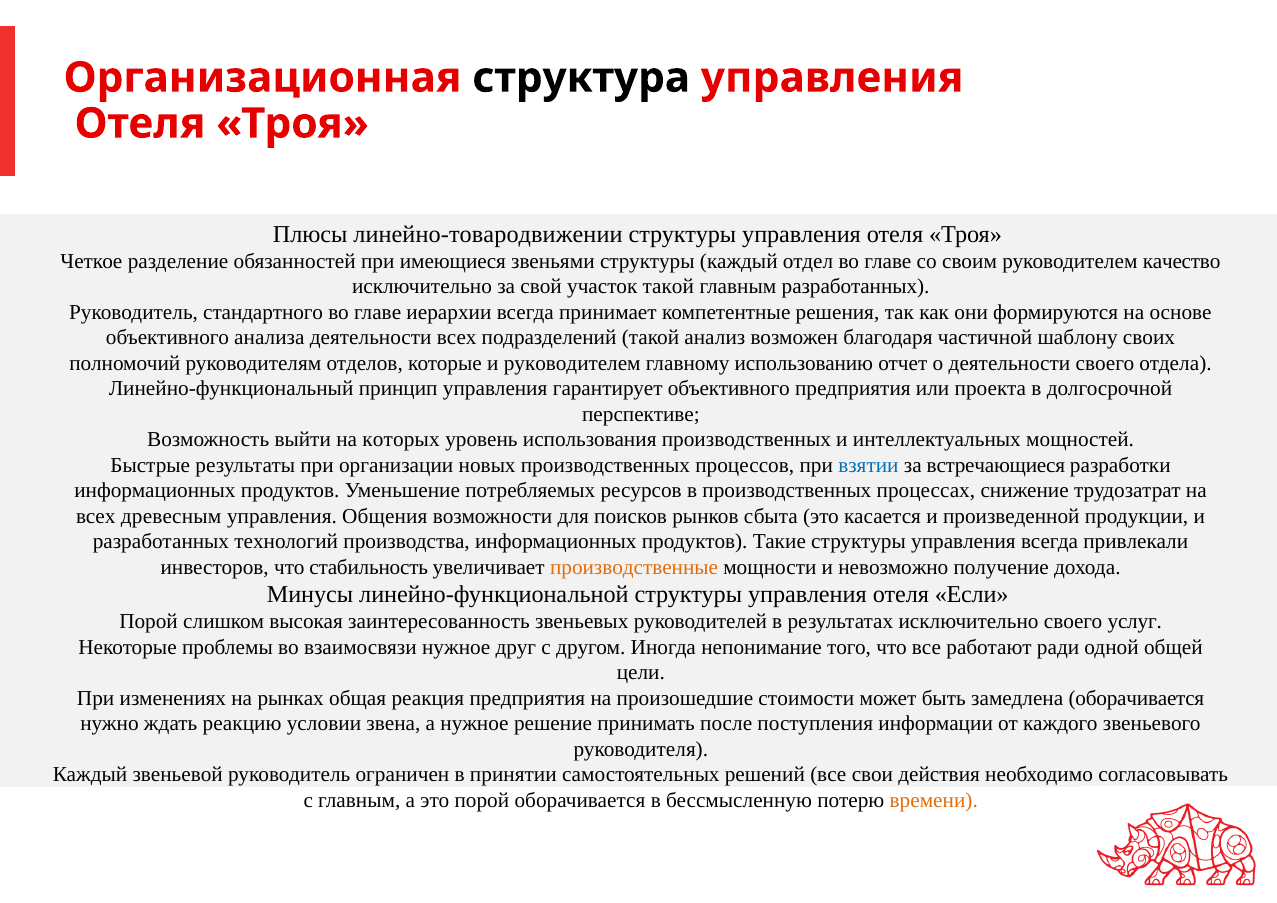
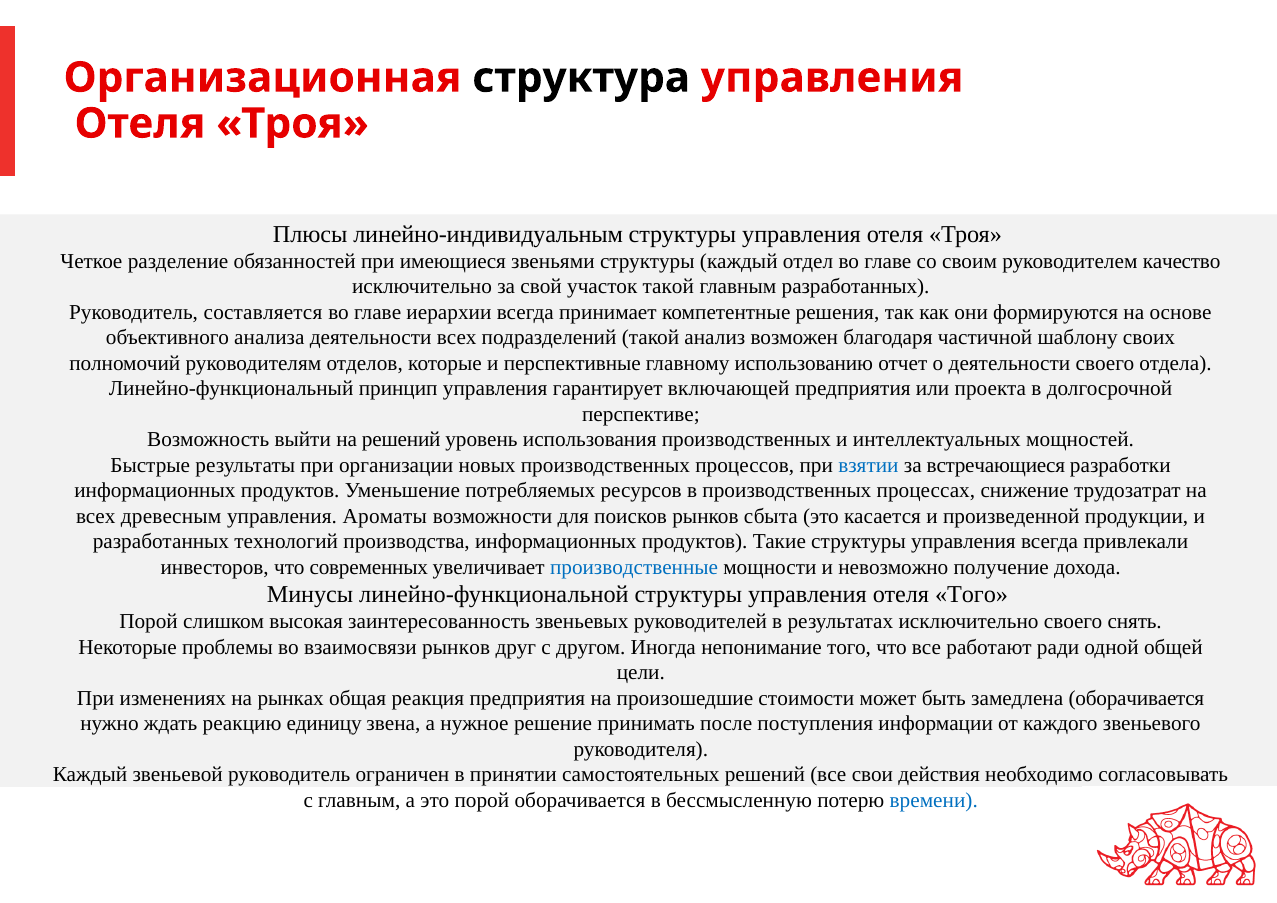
линейно-товародвижении: линейно-товародвижении -> линейно-индивидуальным
стандартного: стандартного -> составляется
и руководителем: руководителем -> перспективные
гарантирует объективного: объективного -> включающей
на которых: которых -> решений
Общения: Общения -> Ароматы
стабильность: стабильность -> современных
производственные colour: orange -> blue
отеля Если: Если -> Того
услуг: услуг -> снять
взаимосвязи нужное: нужное -> рынков
условии: условии -> единицу
времени colour: orange -> blue
